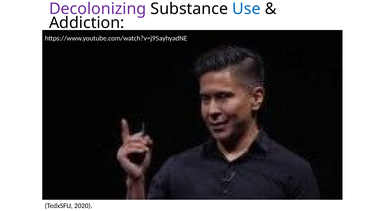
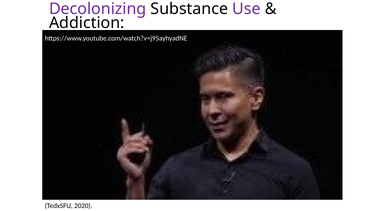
Use colour: blue -> purple
